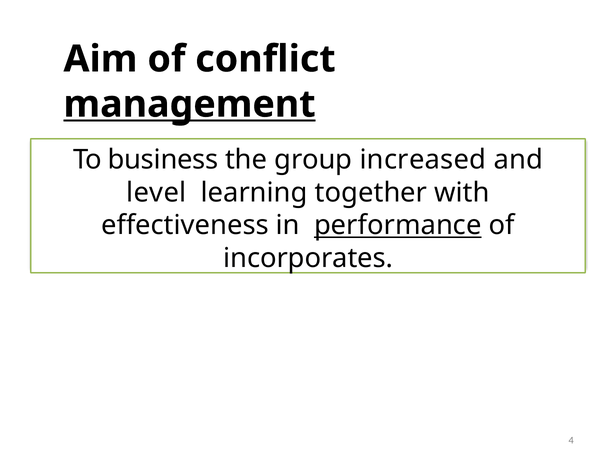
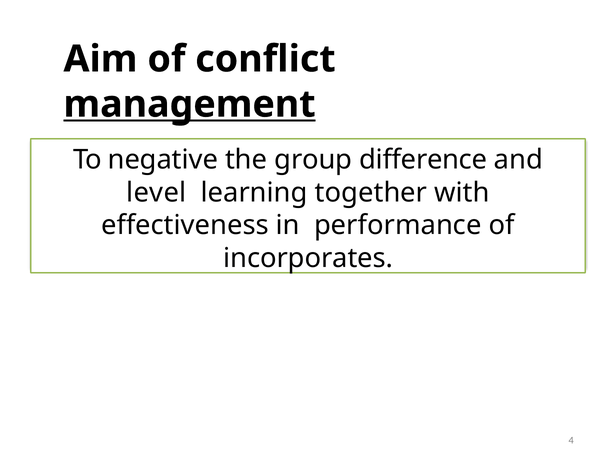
business: business -> negative
increased: increased -> difference
performance underline: present -> none
